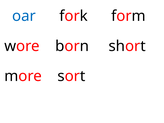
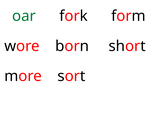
oar colour: blue -> green
